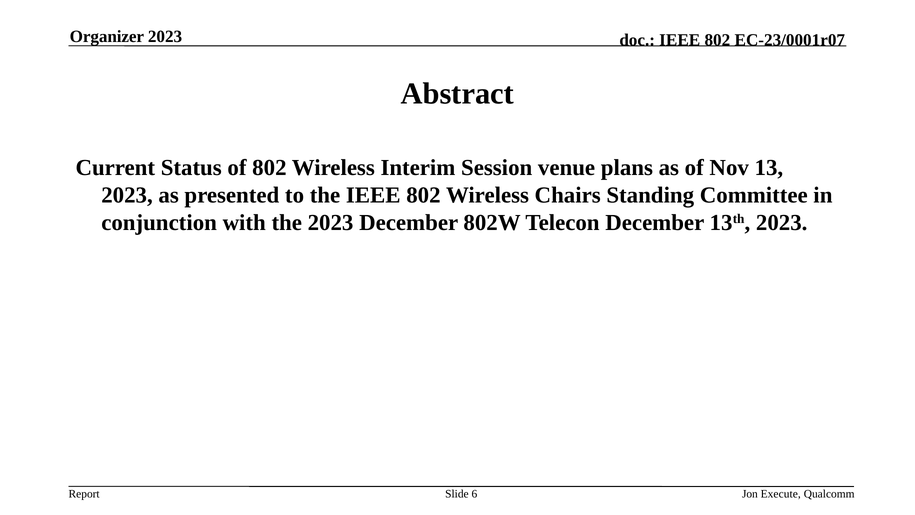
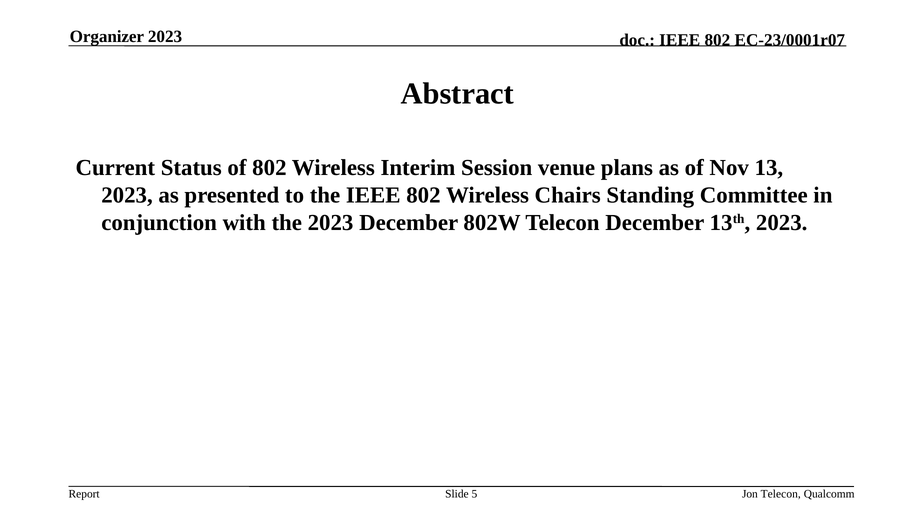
6: 6 -> 5
Jon Execute: Execute -> Telecon
